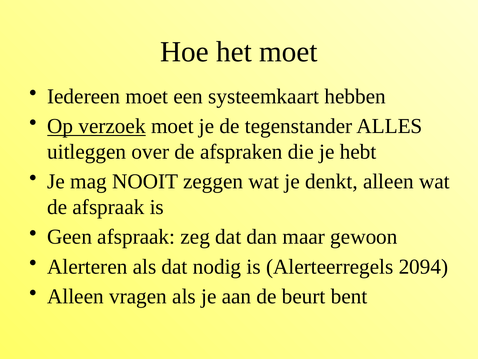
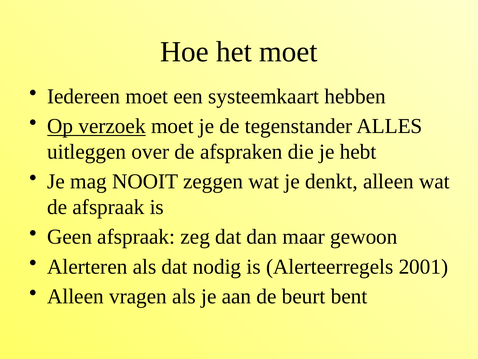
2094: 2094 -> 2001
